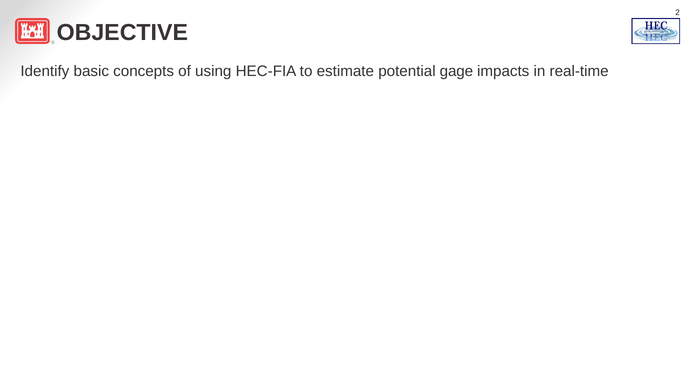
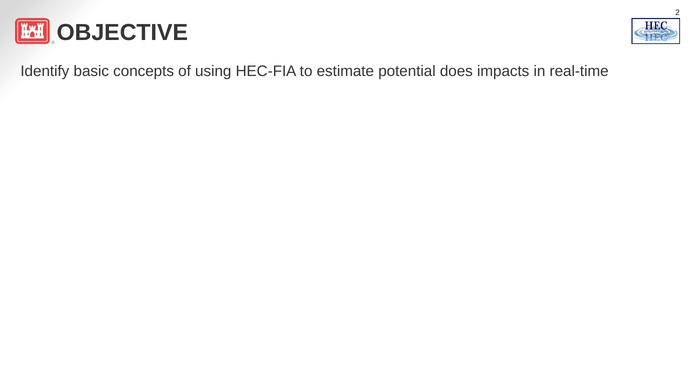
gage: gage -> does
